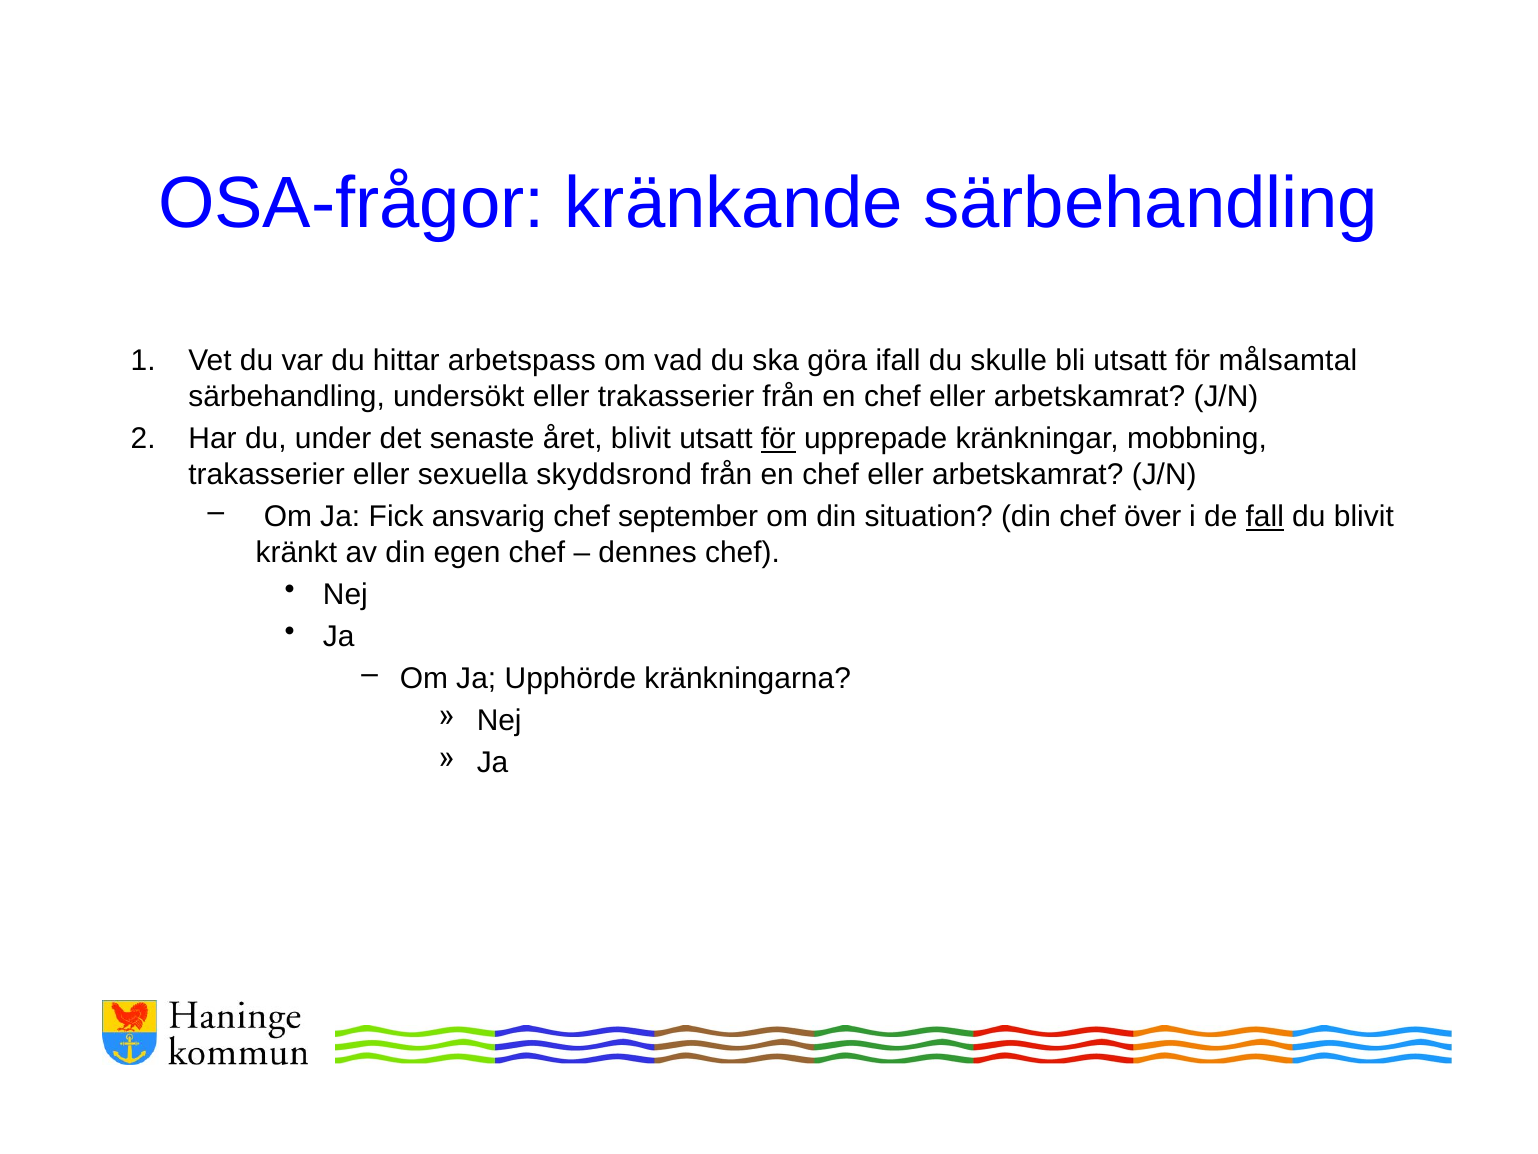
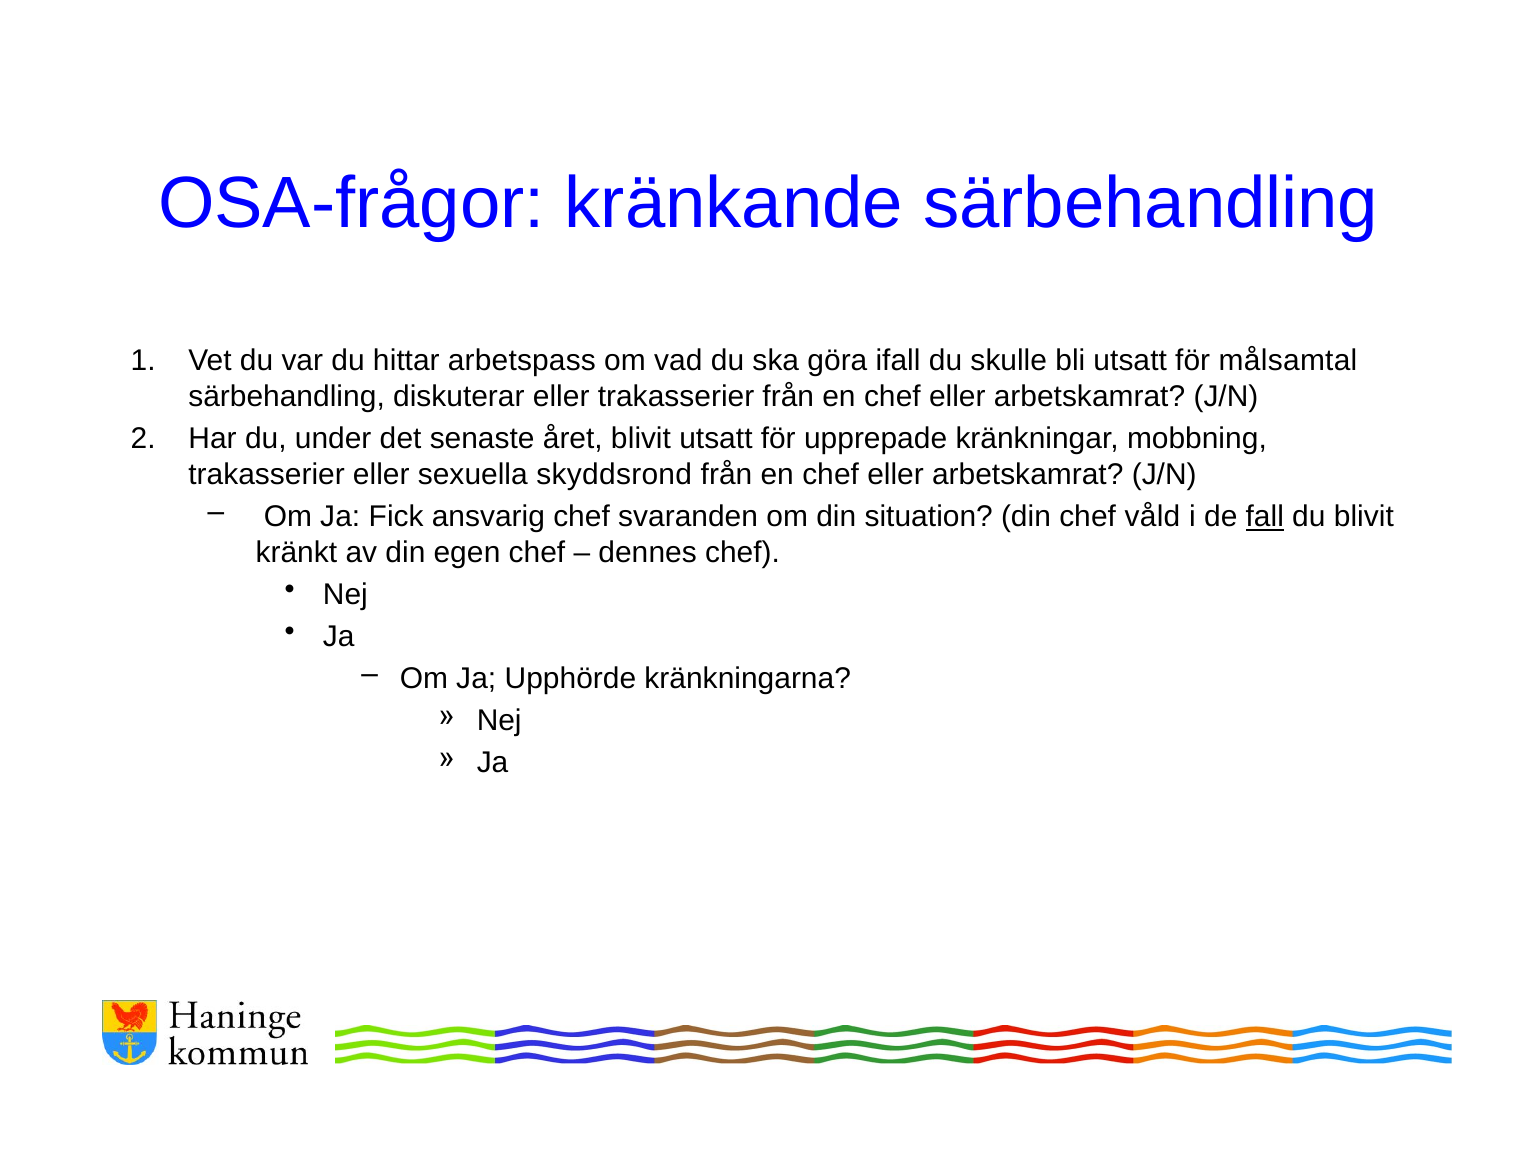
undersökt: undersökt -> diskuterar
för at (778, 439) underline: present -> none
september: september -> svaranden
över: över -> våld
